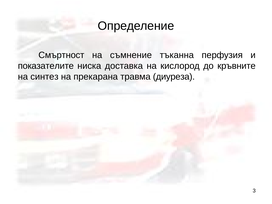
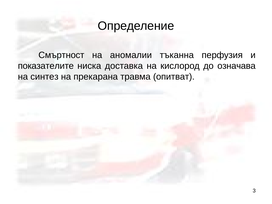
съмнение: съмнение -> аномалии
кръвните: кръвните -> означава
диуреза: диуреза -> опитват
